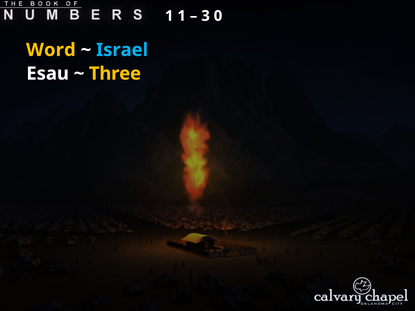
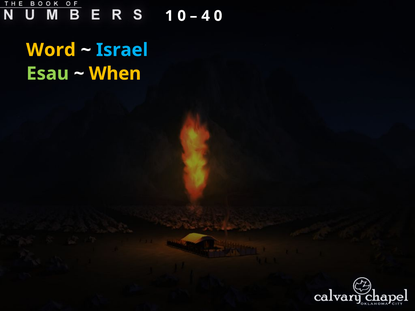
1 1: 1 -> 0
3: 3 -> 4
Esau colour: white -> light green
Three: Three -> When
